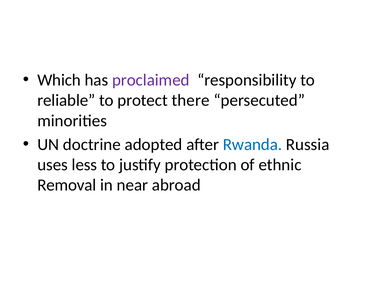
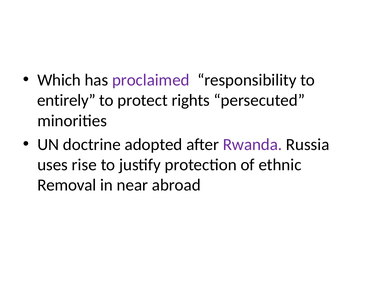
reliable: reliable -> entirely
there: there -> rights
Rwanda colour: blue -> purple
less: less -> rise
